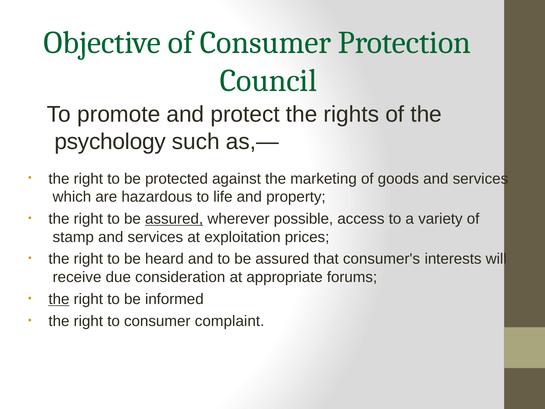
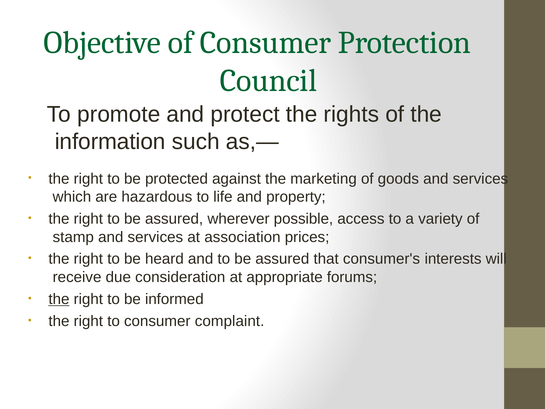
psychology: psychology -> information
assured at (174, 219) underline: present -> none
exploitation: exploitation -> association
